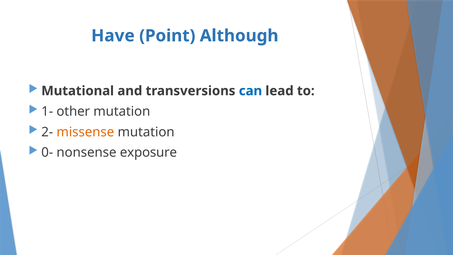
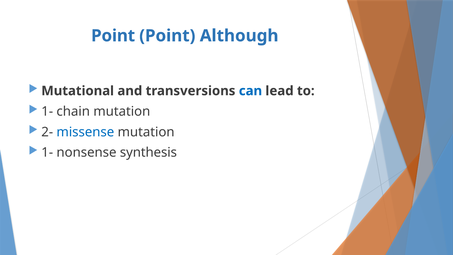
Have at (113, 36): Have -> Point
other: other -> chain
missense colour: orange -> blue
0- at (47, 152): 0- -> 1-
exposure: exposure -> synthesis
